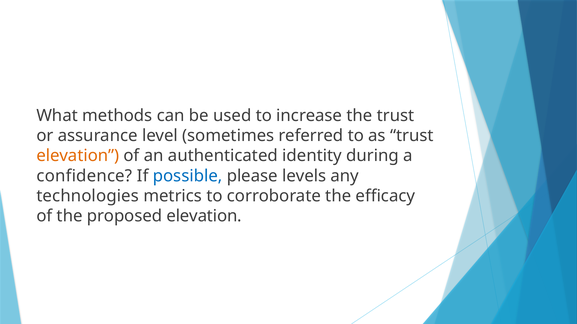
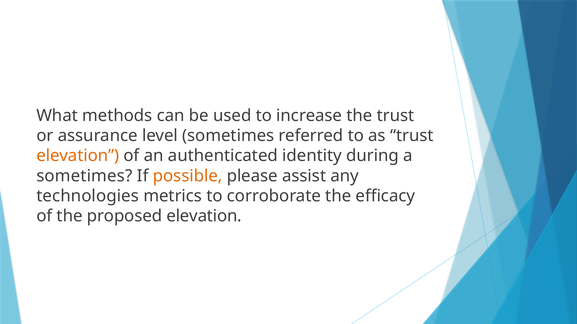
confidence at (84, 176): confidence -> sometimes
possible colour: blue -> orange
levels: levels -> assist
